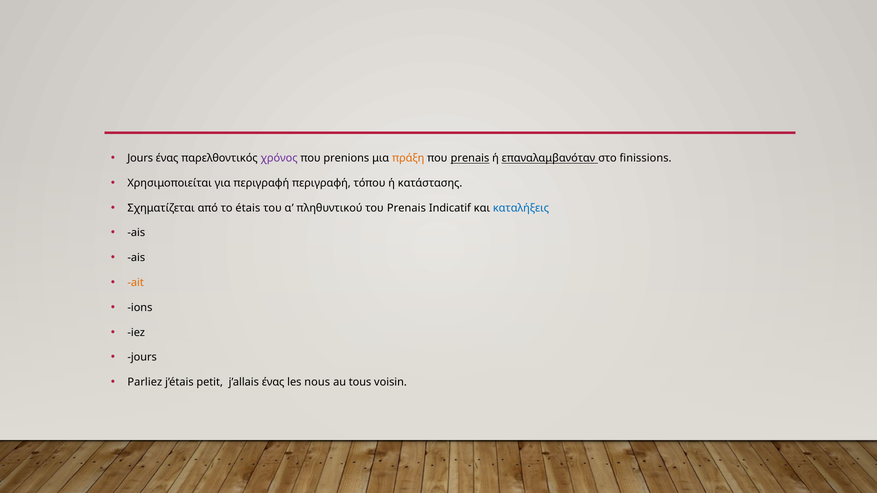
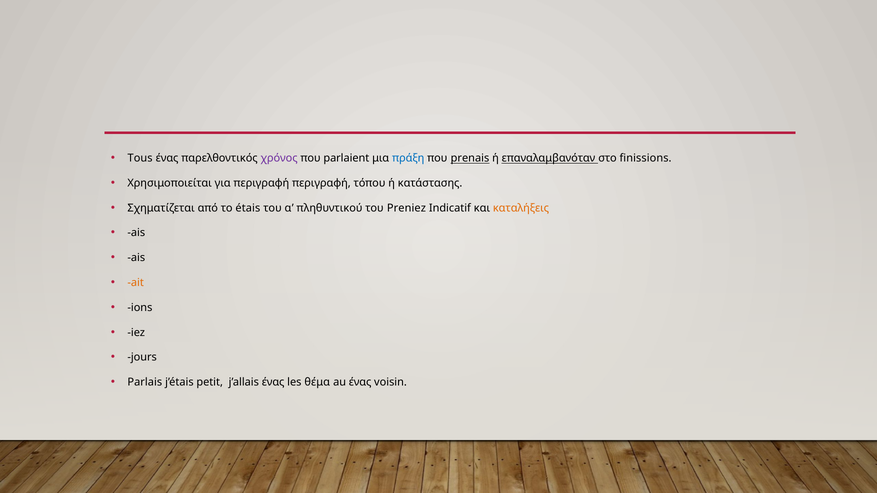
Jours at (140, 158): Jours -> Tous
prenions: prenions -> parlaient
πράξη colour: orange -> blue
του Prenais: Prenais -> Preniez
καταλήξεις colour: blue -> orange
Parliez: Parliez -> Parlais
nous: nous -> θέμα
au tous: tous -> ένας
